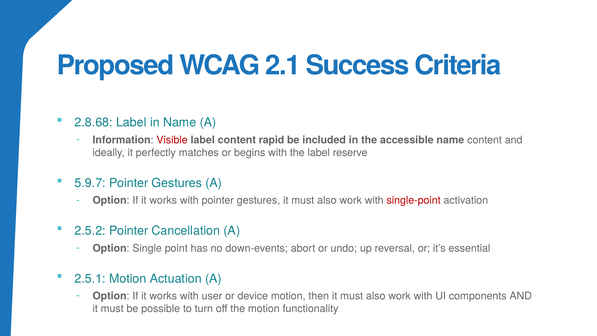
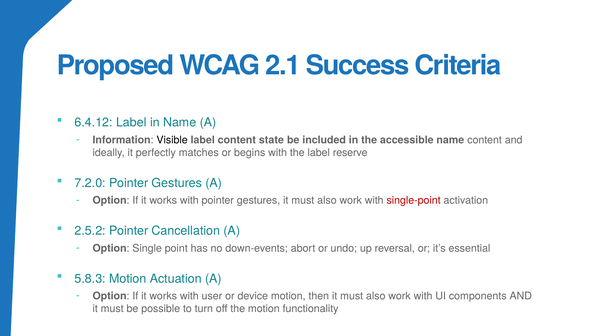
2.8.68: 2.8.68 -> 6.4.12
Visible colour: red -> black
rapid: rapid -> state
5.9.7: 5.9.7 -> 7.2.0
2.5.1: 2.5.1 -> 5.8.3
